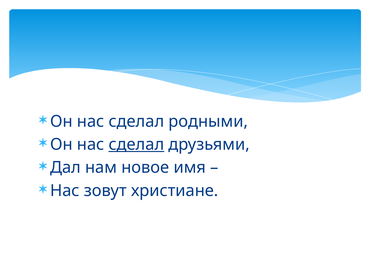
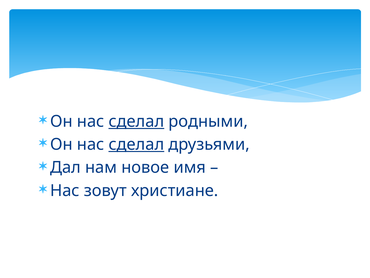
сделал at (136, 121) underline: none -> present
